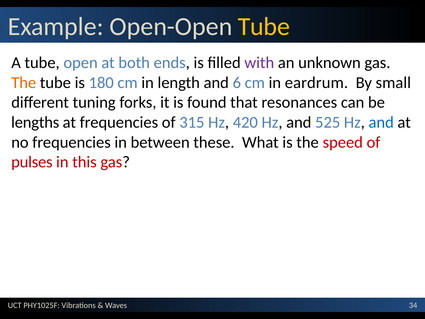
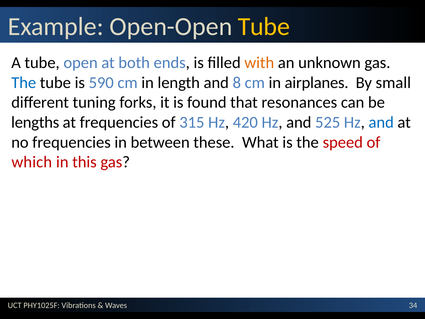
with colour: purple -> orange
The at (24, 83) colour: orange -> blue
180: 180 -> 590
6: 6 -> 8
eardrum: eardrum -> airplanes
pulses: pulses -> which
